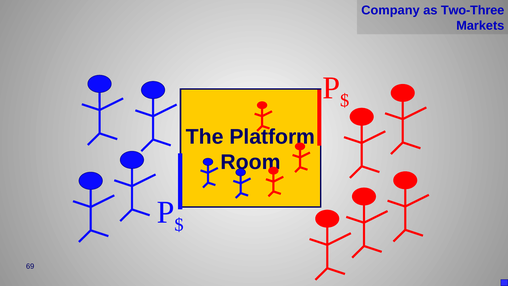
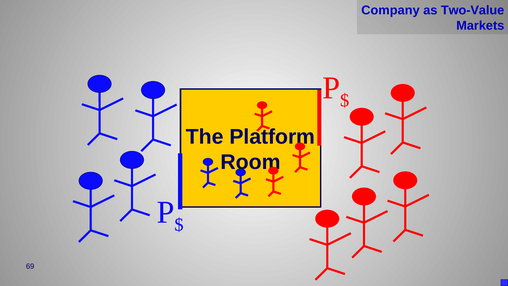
Two-Three: Two-Three -> Two-Value
